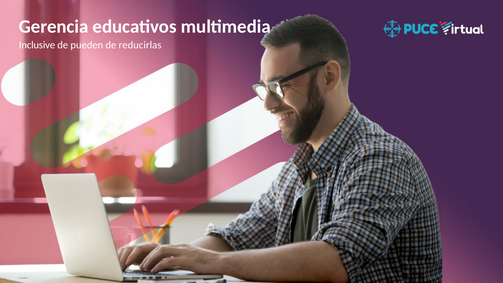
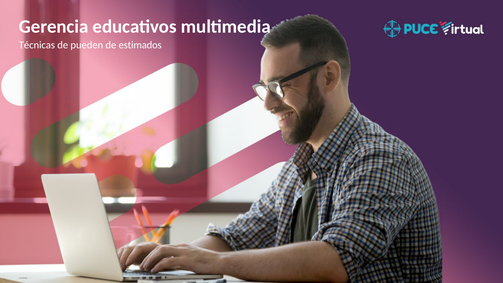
Inclusive: Inclusive -> Técnicas
reducirlas: reducirlas -> estimados
